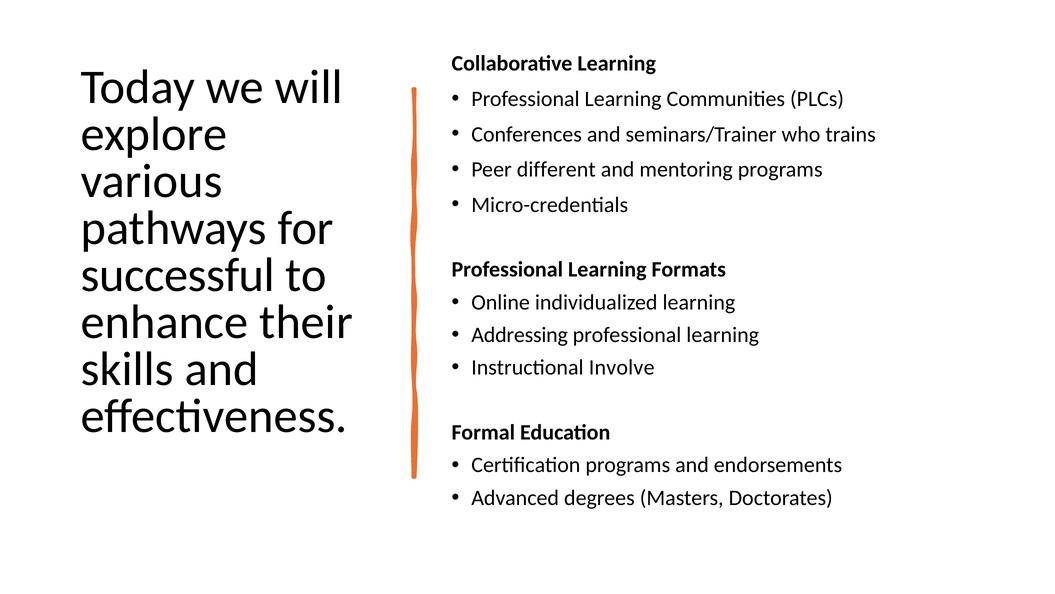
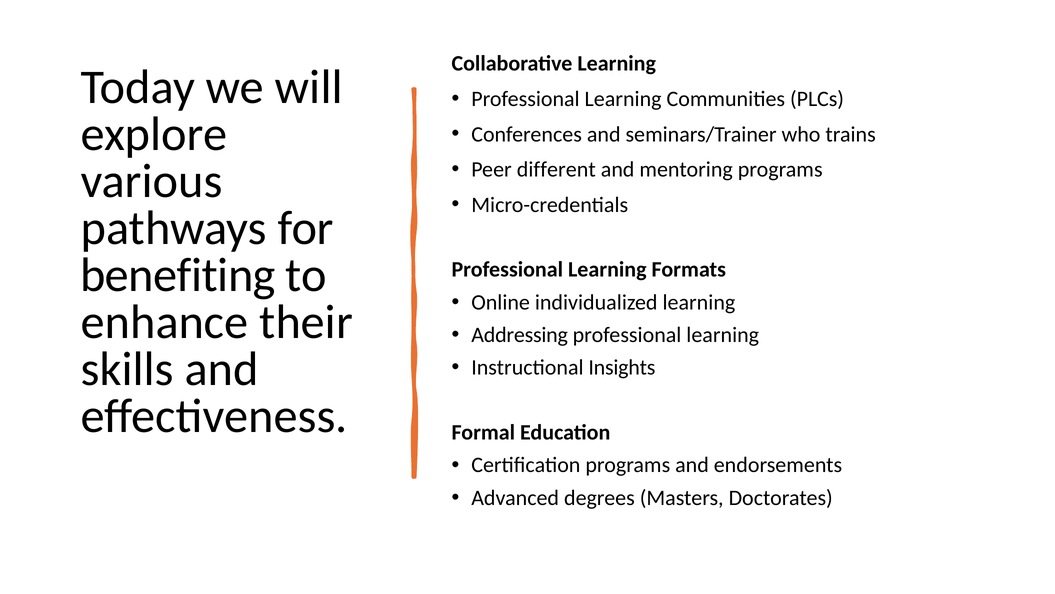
successful: successful -> benefiting
Involve: Involve -> Insights
